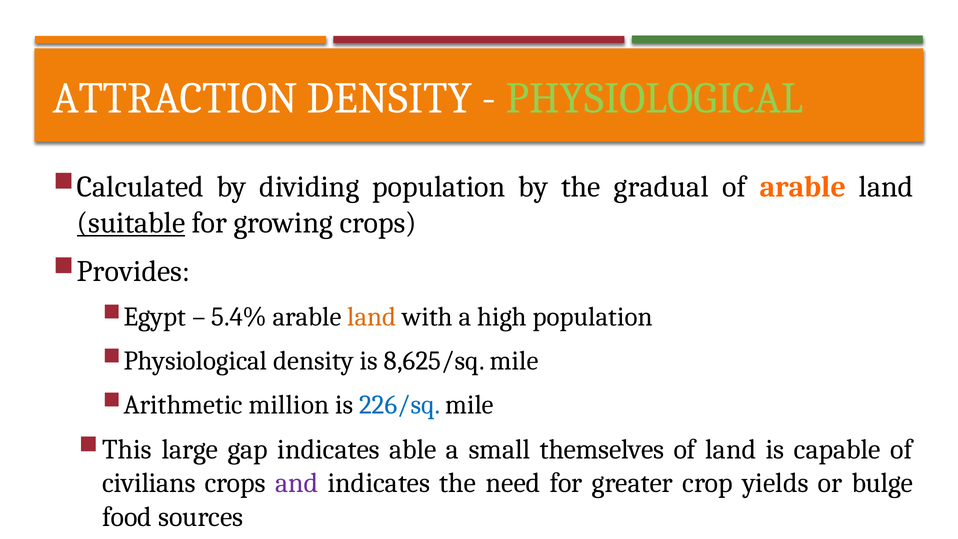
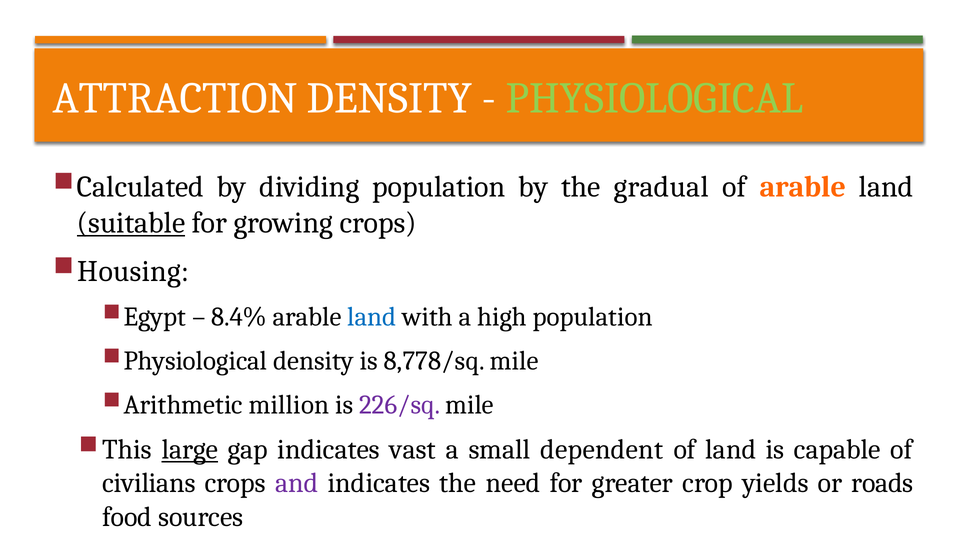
Provides: Provides -> Housing
5.4%: 5.4% -> 8.4%
land at (372, 317) colour: orange -> blue
8,625/sq: 8,625/sq -> 8,778/sq
226/sq colour: blue -> purple
large underline: none -> present
able: able -> vast
themselves: themselves -> dependent
bulge: bulge -> roads
